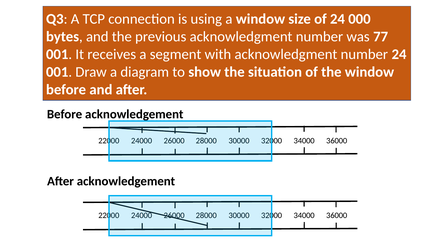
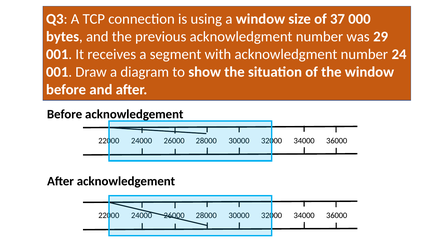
of 24: 24 -> 37
77: 77 -> 29
